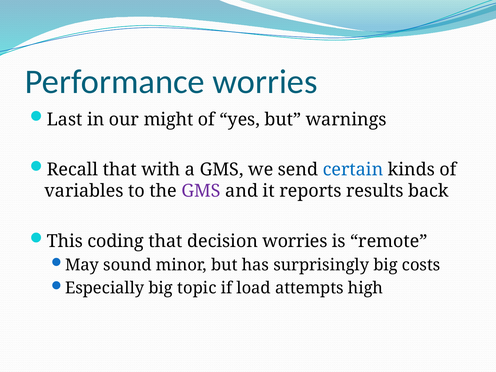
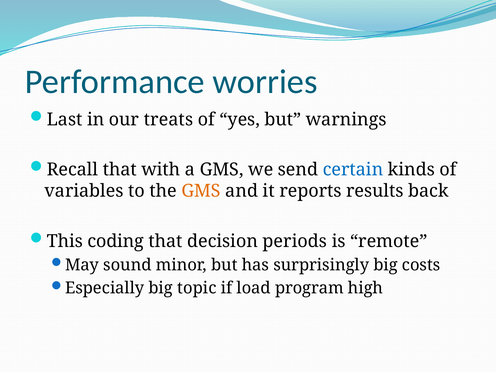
might: might -> treats
GMS at (201, 191) colour: purple -> orange
decision worries: worries -> periods
attempts: attempts -> program
